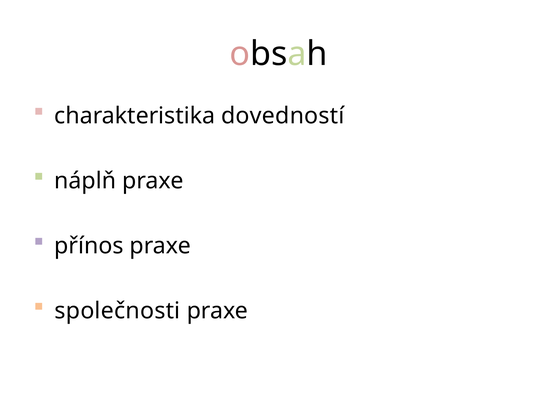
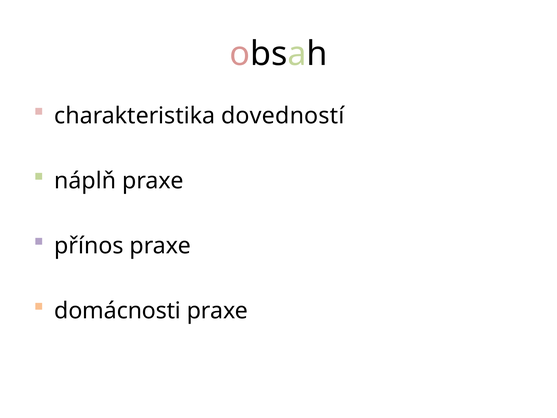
společnosti: společnosti -> domácnosti
